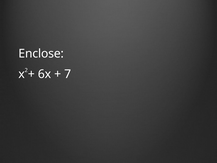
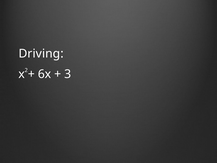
Enclose: Enclose -> Driving
7: 7 -> 3
